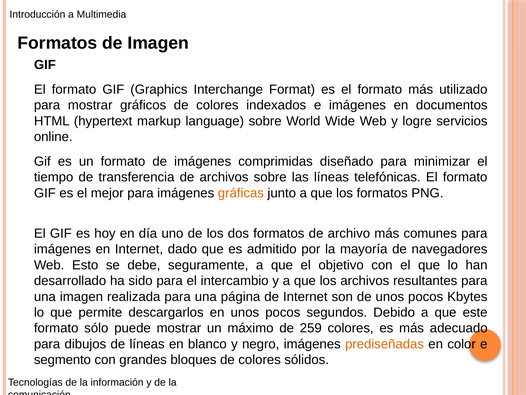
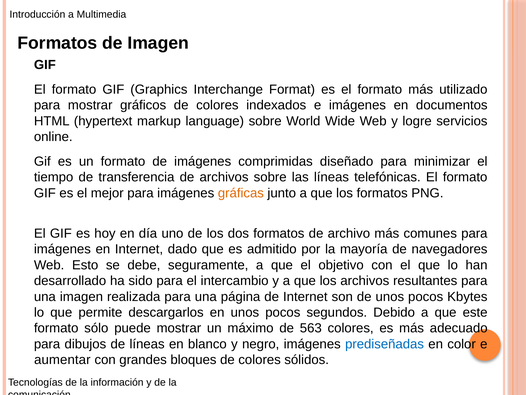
259: 259 -> 563
prediseñadas colour: orange -> blue
segmento: segmento -> aumentar
